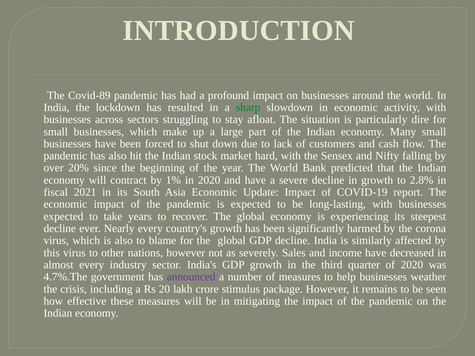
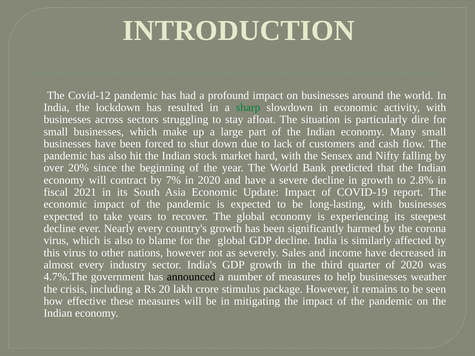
Covid-89: Covid-89 -> Covid-12
1%: 1% -> 7%
announced colour: purple -> black
